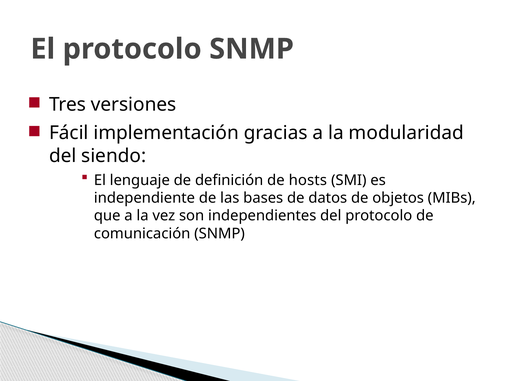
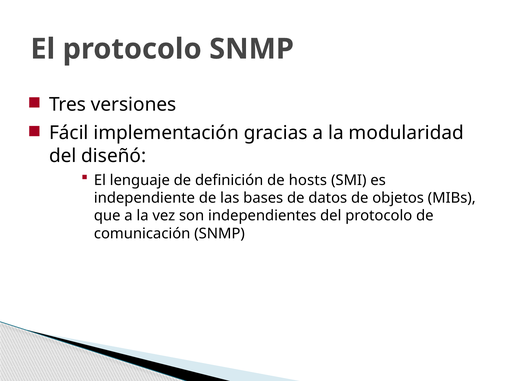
siendo: siendo -> diseñó
